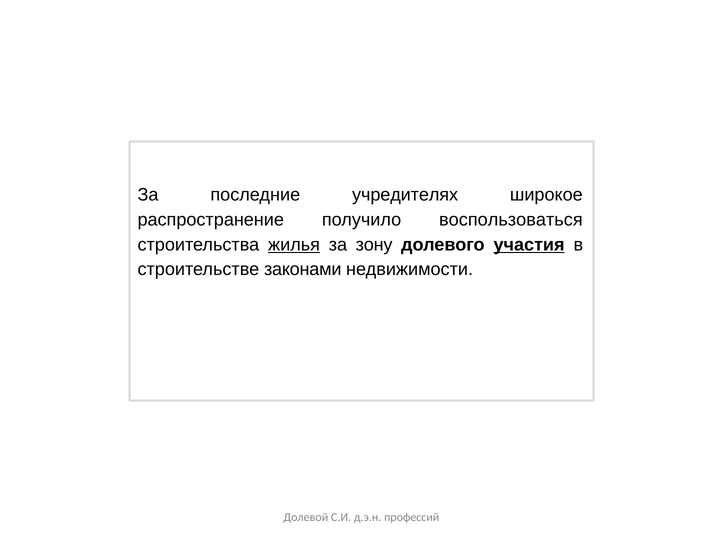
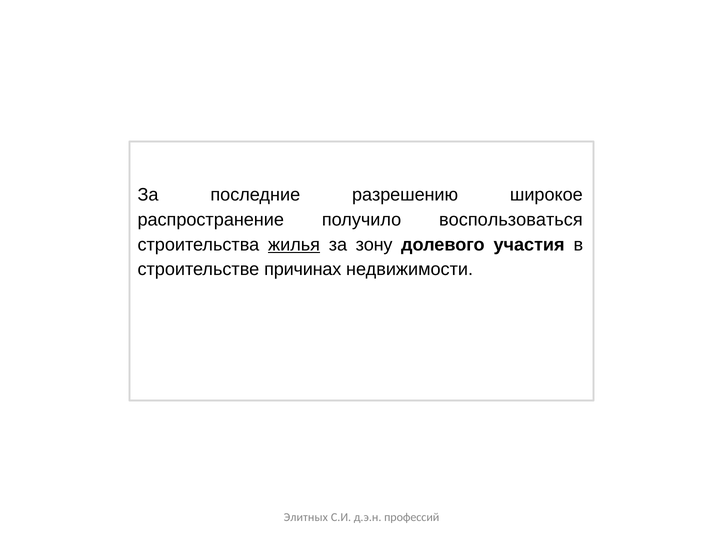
учредителях: учредителях -> разрешению
участия underline: present -> none
законами: законами -> причинах
Долевой: Долевой -> Элитных
